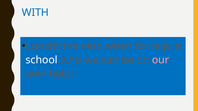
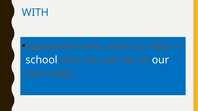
Lunchtime: Lunchtime -> Equipment
when: when -> teach
our colour: pink -> white
